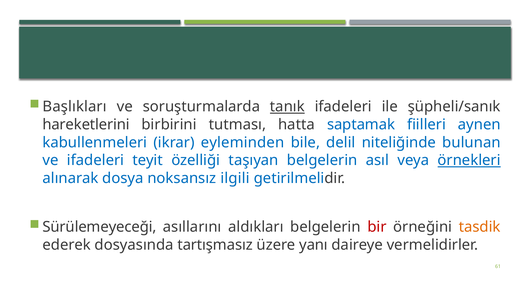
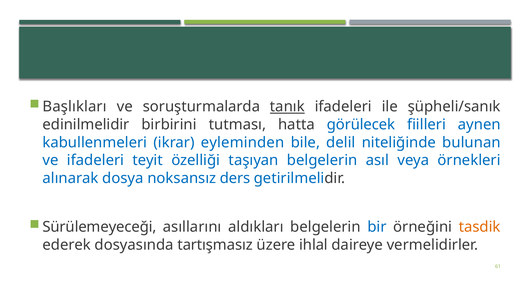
hareketlerini: hareketlerini -> edinilmelidir
saptamak: saptamak -> görülecek
örnekleri underline: present -> none
ilgili: ilgili -> ders
bir colour: red -> blue
yanı: yanı -> ihlal
